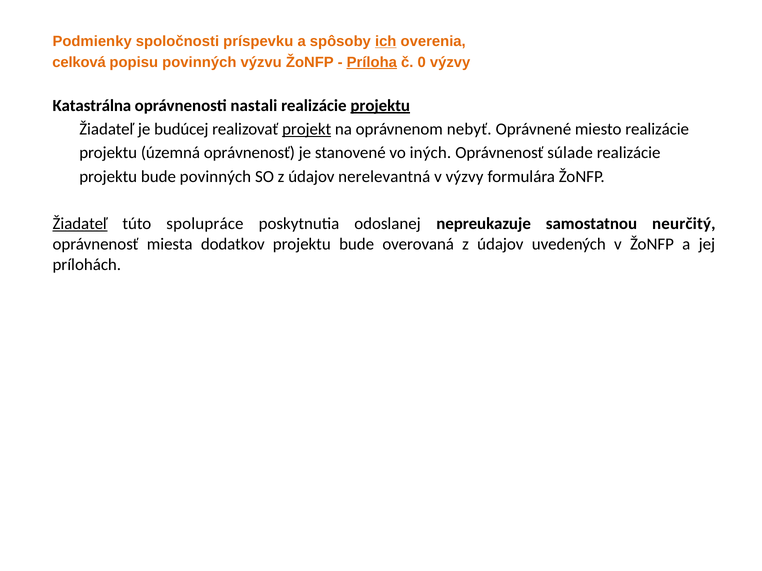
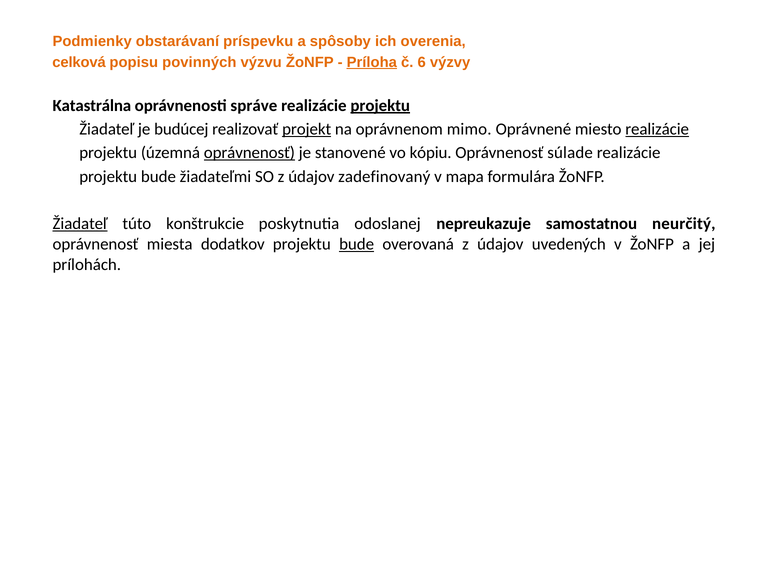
spoločnosti: spoločnosti -> obstarávaní
ich underline: present -> none
0: 0 -> 6
nastali: nastali -> správe
nebyť: nebyť -> mimo
realizácie at (657, 129) underline: none -> present
oprávnenosť at (249, 153) underline: none -> present
iných: iných -> kópiu
bude povinných: povinných -> žiadateľmi
nerelevantná: nerelevantná -> zadefinovaný
v výzvy: výzvy -> mapa
spolupráce: spolupráce -> konštrukcie
bude at (357, 244) underline: none -> present
